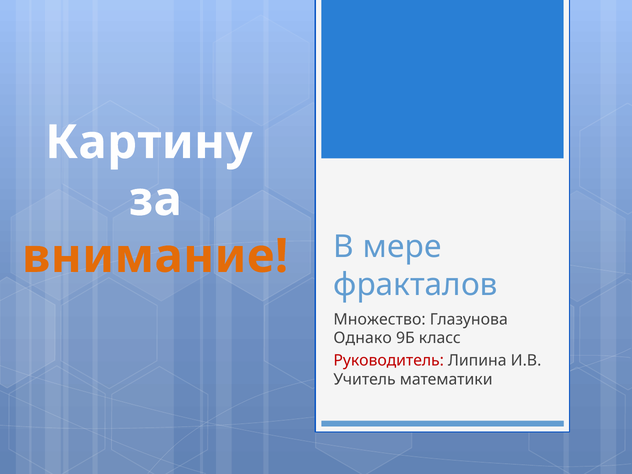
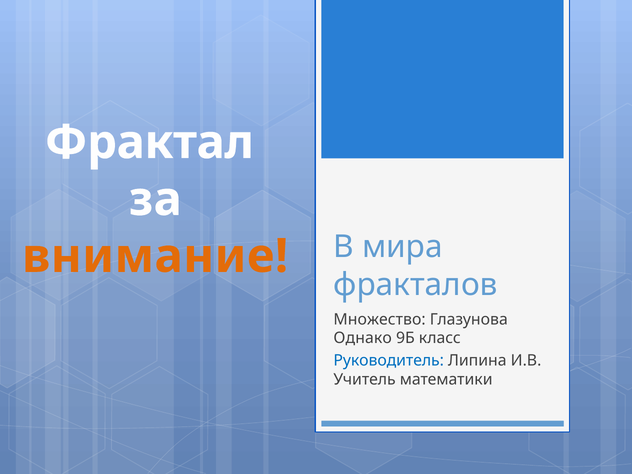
Картину: Картину -> Фрактал
мере: мере -> мира
Руководитель colour: red -> blue
